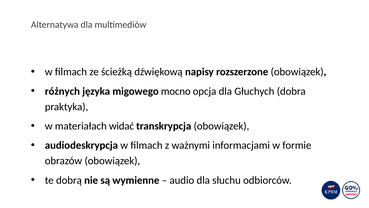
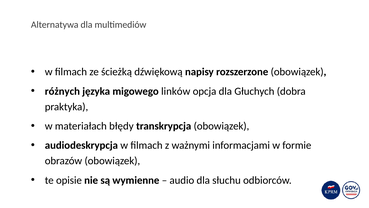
mocno: mocno -> linków
widać: widać -> błędy
dobrą: dobrą -> opisie
